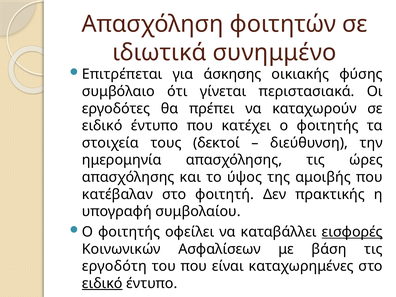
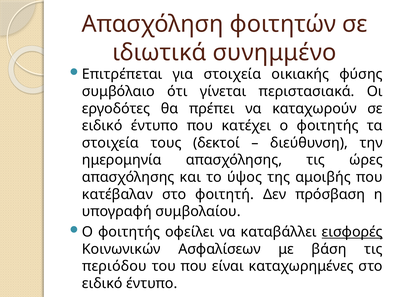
για άσκησης: άσκησης -> στοιχεία
πρακτικής: πρακτικής -> πρόσβαση
εργοδότη: εργοδότη -> περιόδου
ειδικό at (102, 283) underline: present -> none
